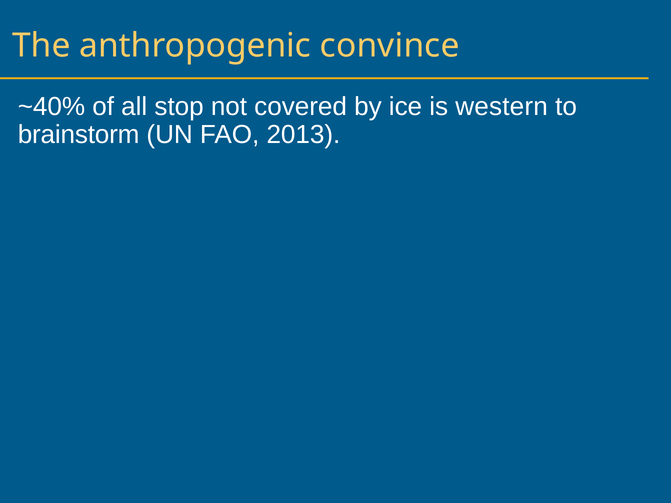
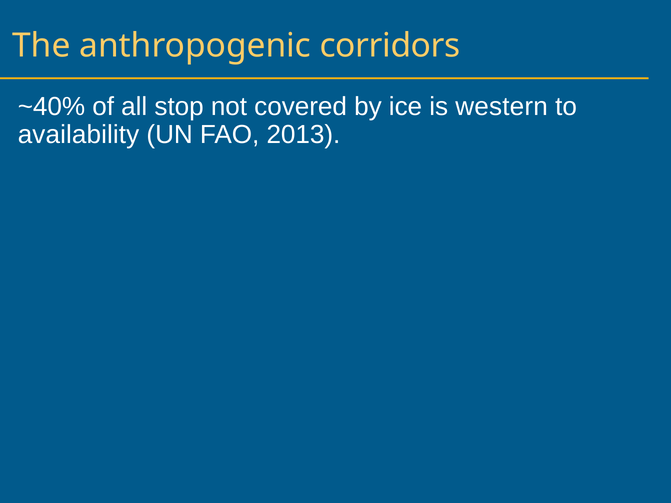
convince: convince -> corridors
brainstorm: brainstorm -> availability
